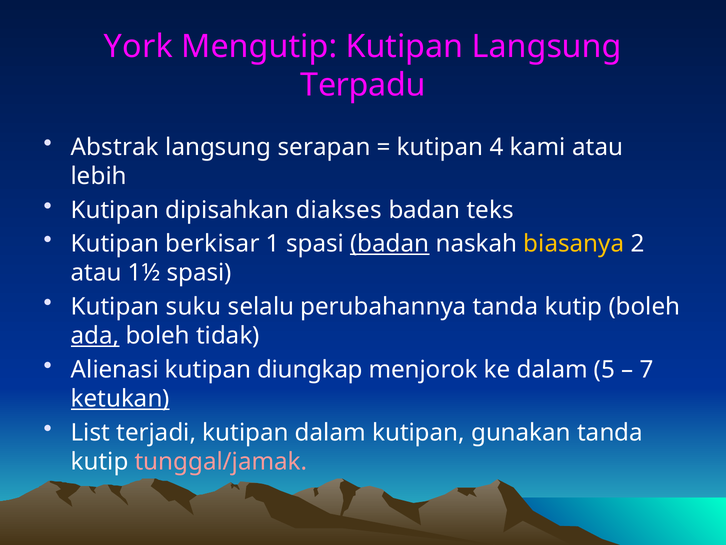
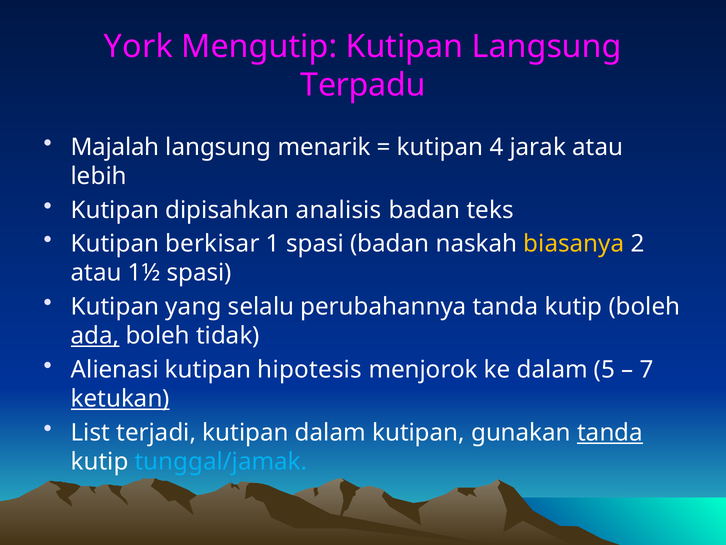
Abstrak: Abstrak -> Majalah
serapan: serapan -> menarik
kami: kami -> jarak
diakses: diakses -> analisis
badan at (390, 244) underline: present -> none
suku: suku -> yang
diungkap: diungkap -> hipotesis
tanda at (610, 432) underline: none -> present
tunggal/jamak colour: pink -> light blue
